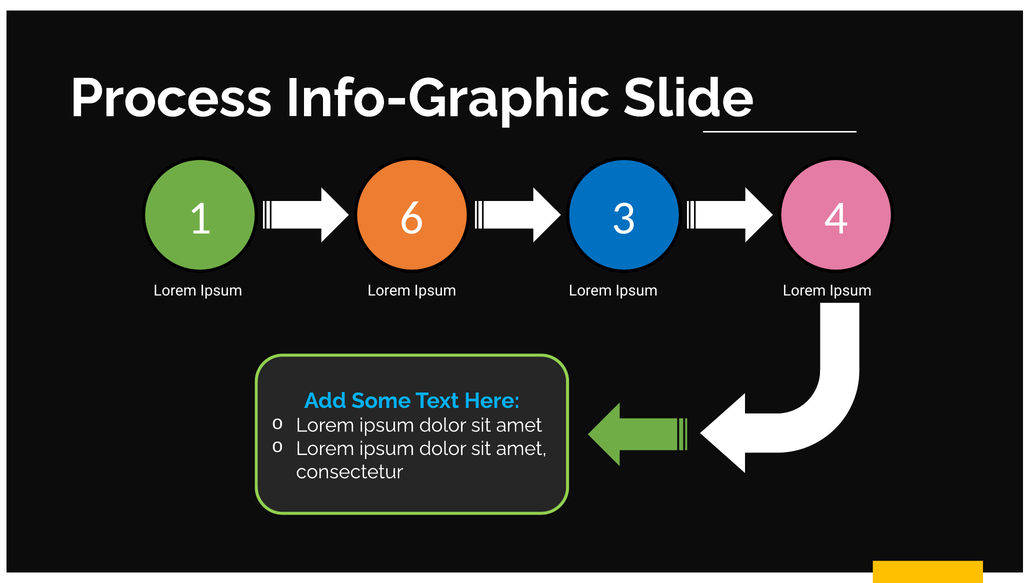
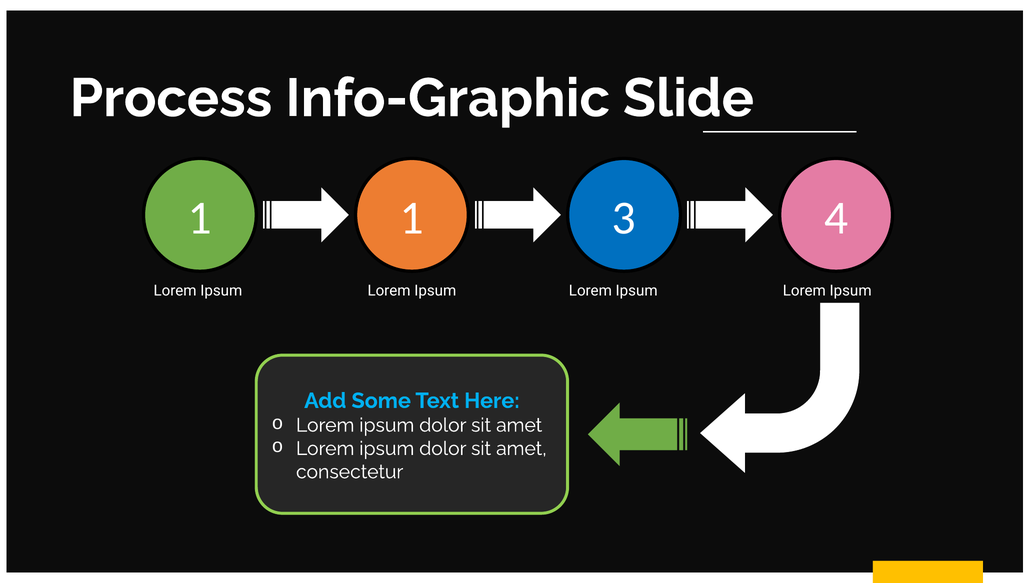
1 6: 6 -> 1
